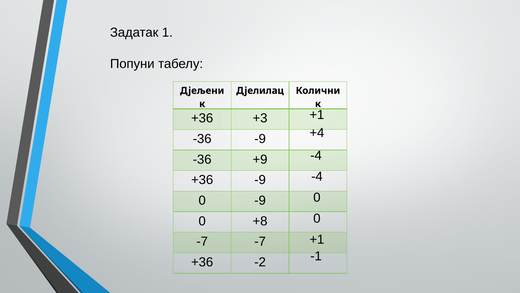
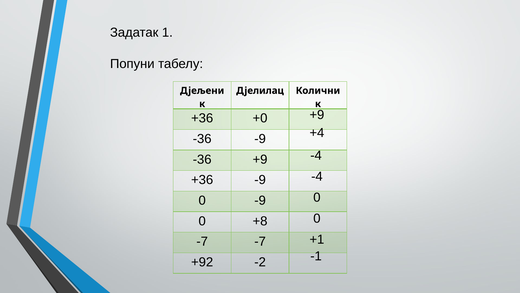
+1 at (317, 115): +1 -> +9
+3: +3 -> +0
+36 at (202, 262): +36 -> +92
